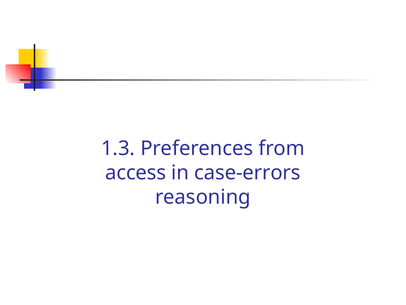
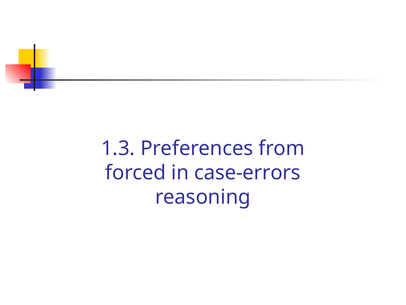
access: access -> forced
